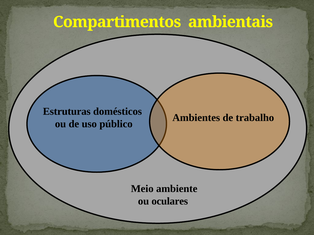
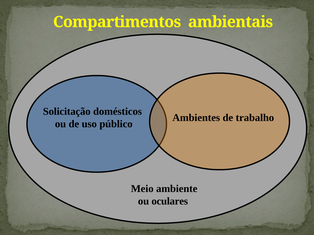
Estruturas: Estruturas -> Solicitação
